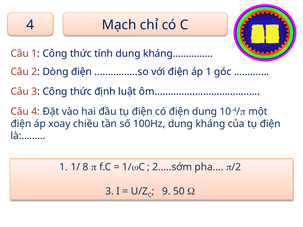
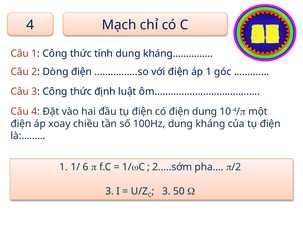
8: 8 -> 6
9 at (166, 191): 9 -> 3
